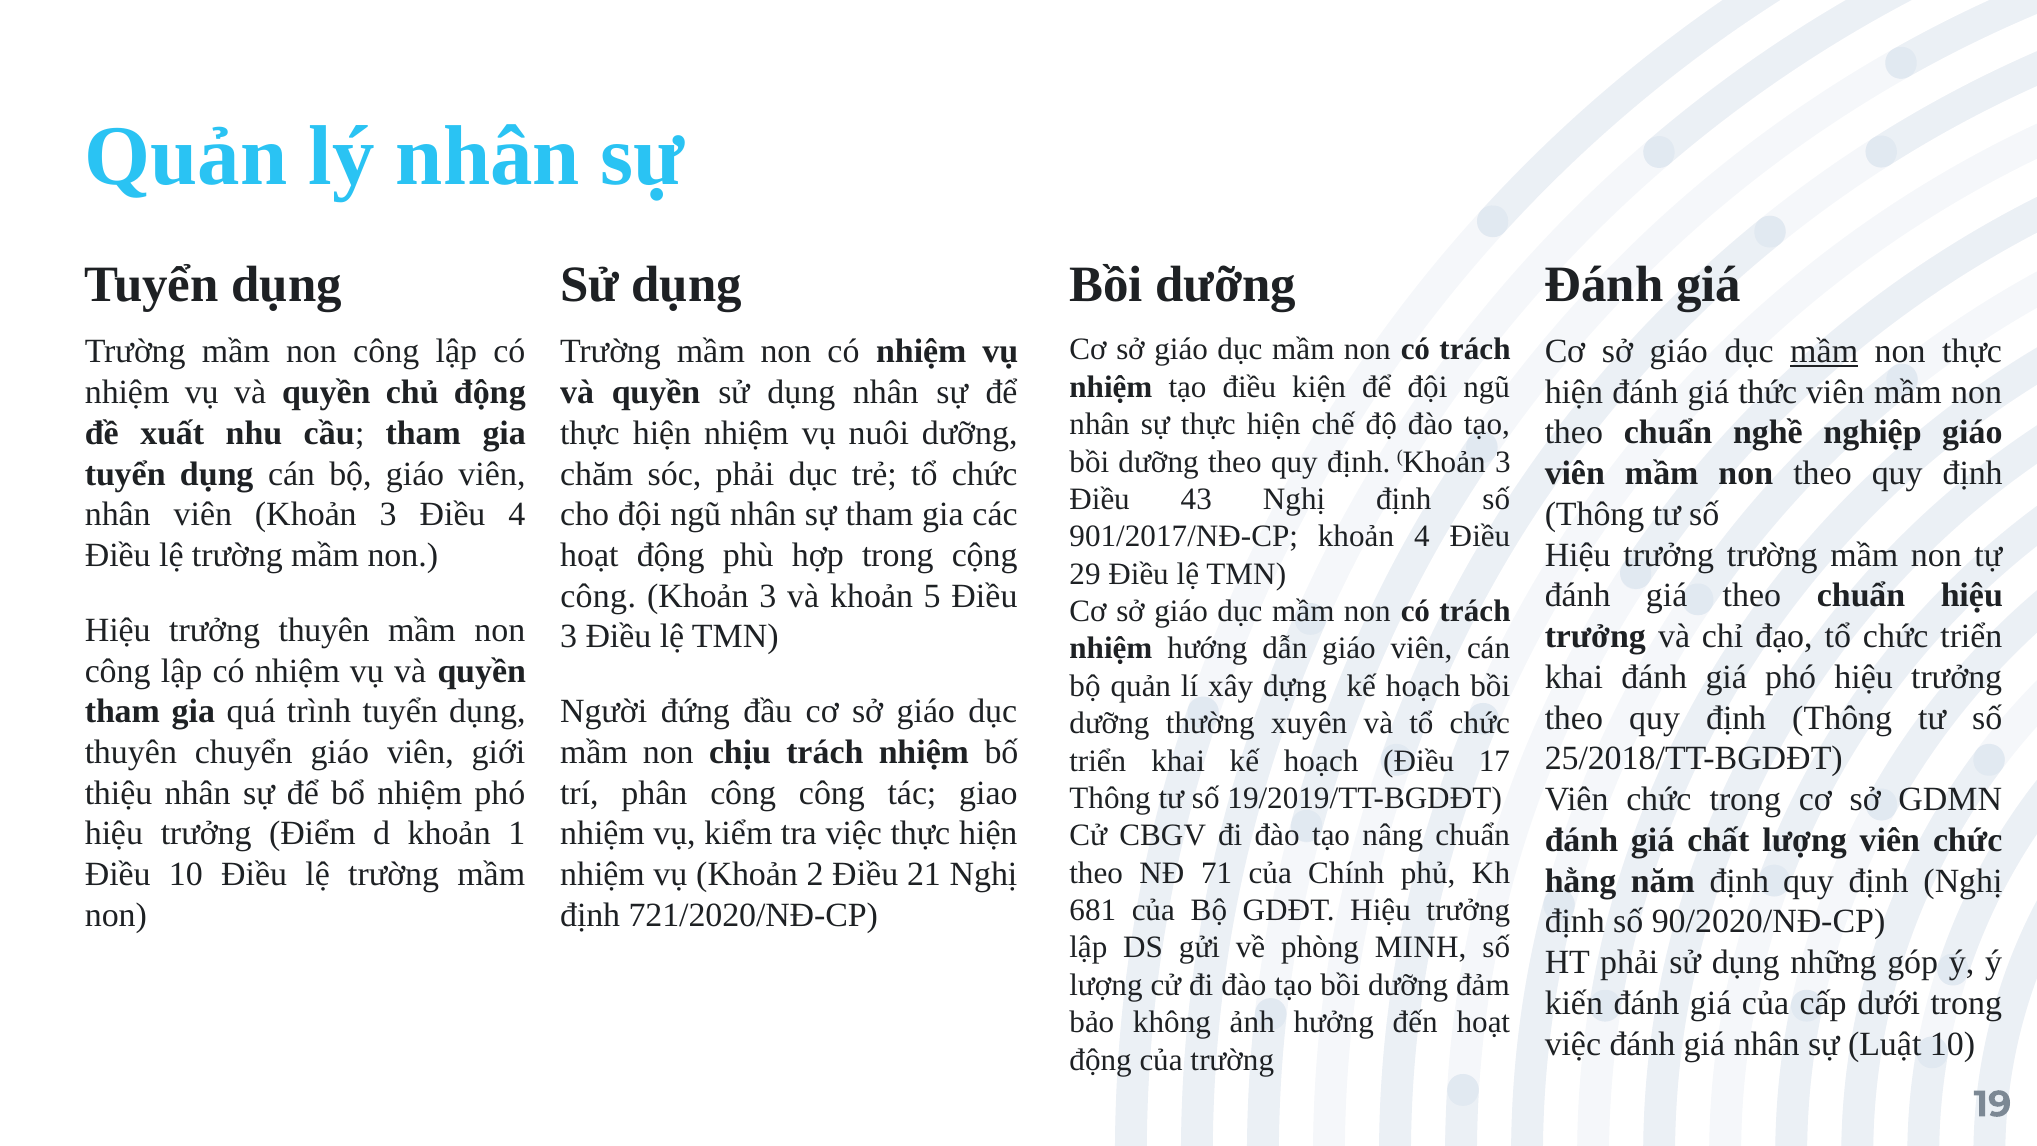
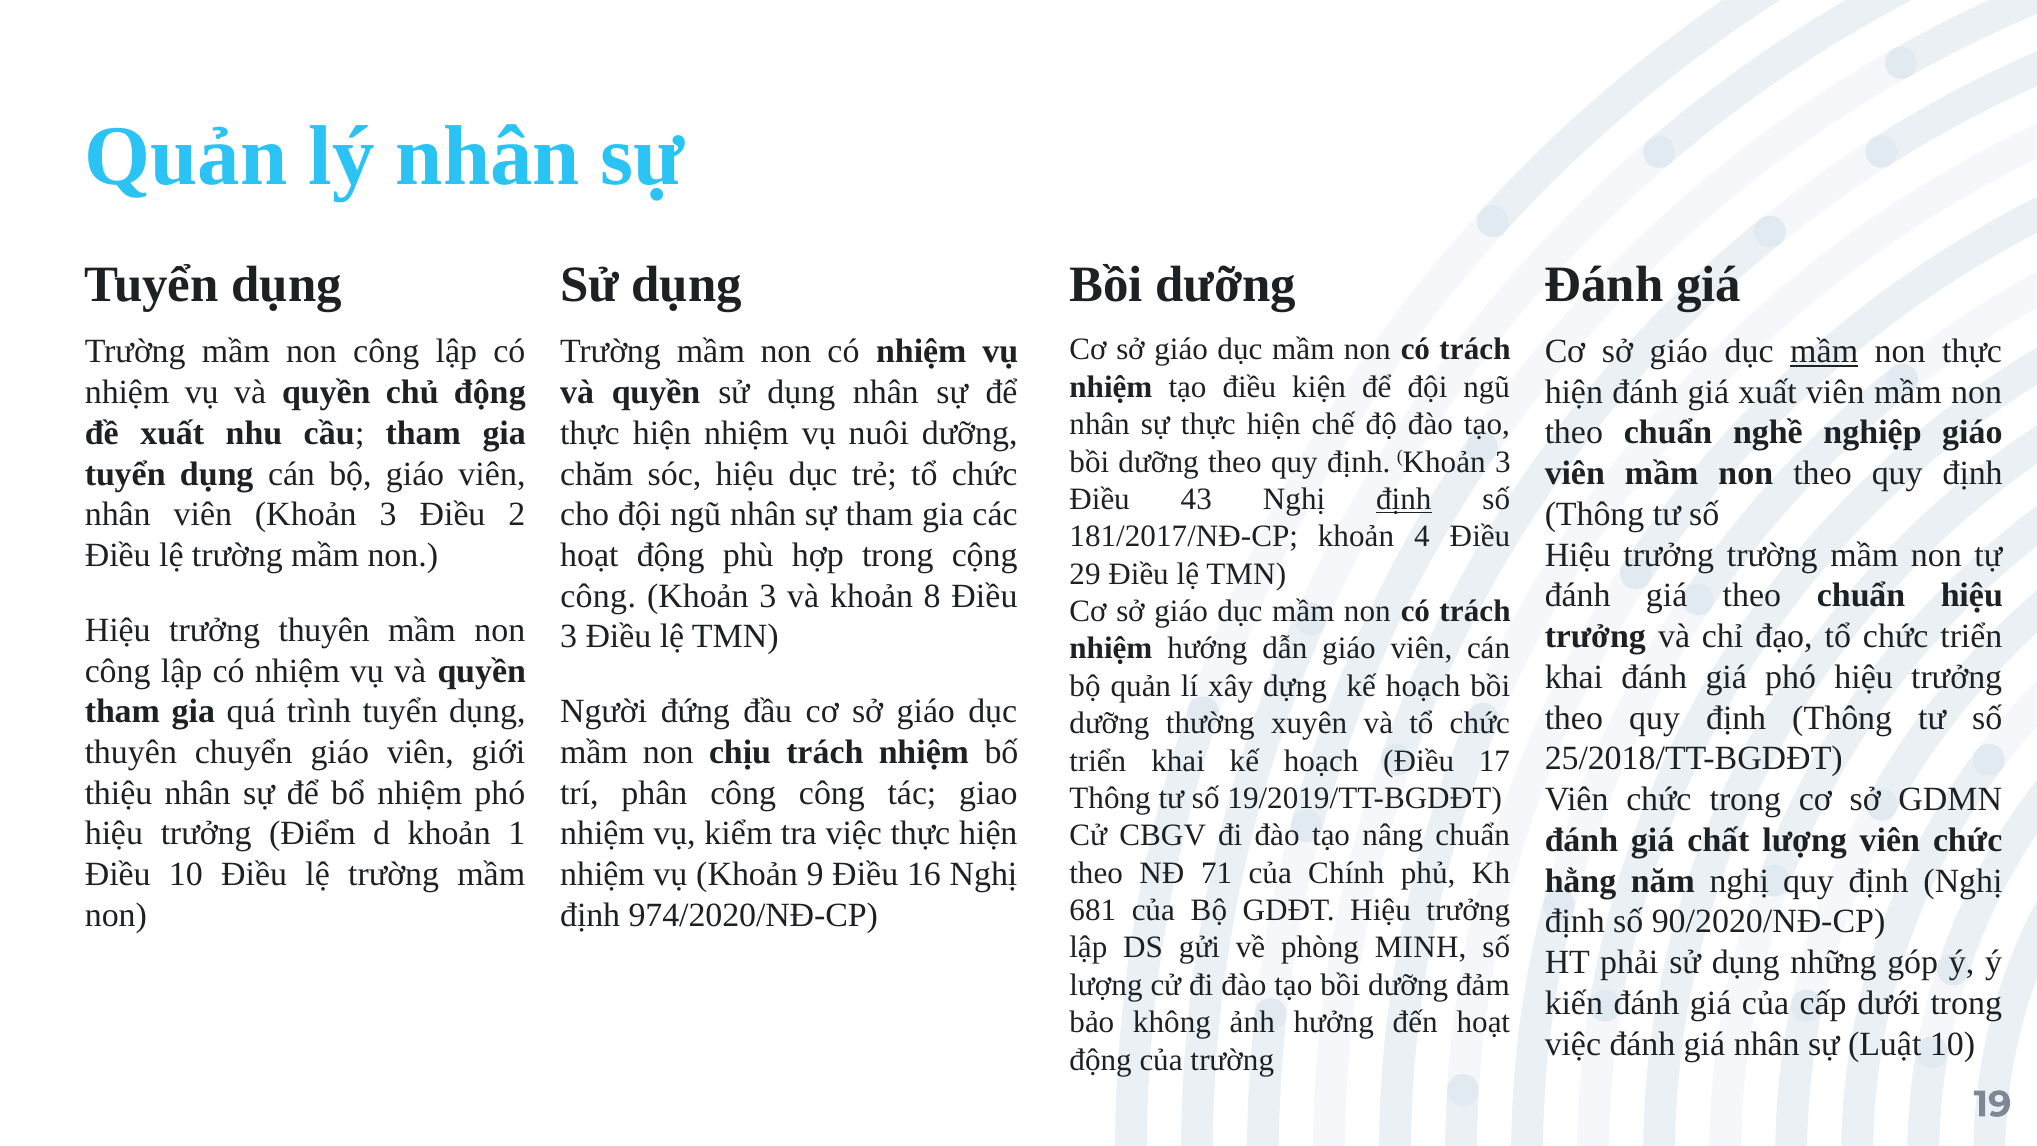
giá thức: thức -> xuất
sóc phải: phải -> hiệu
định at (1404, 499) underline: none -> present
Điều 4: 4 -> 2
901/2017/NĐ-CP: 901/2017/NĐ-CP -> 181/2017/NĐ-CP
5: 5 -> 8
2: 2 -> 9
21: 21 -> 16
năm định: định -> nghị
721/2020/NĐ-CP: 721/2020/NĐ-CP -> 974/2020/NĐ-CP
